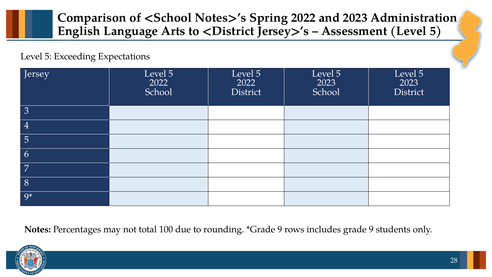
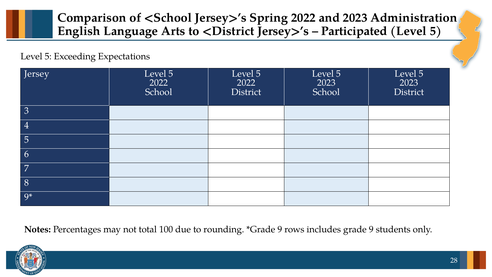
<School Notes>’s: Notes>’s -> Jersey>’s
Assessment: Assessment -> Participated
